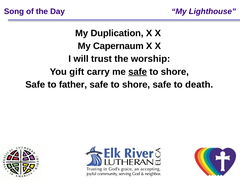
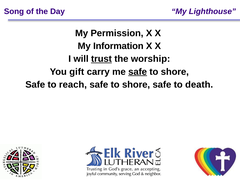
Duplication: Duplication -> Permission
Capernaum: Capernaum -> Information
trust underline: none -> present
father: father -> reach
